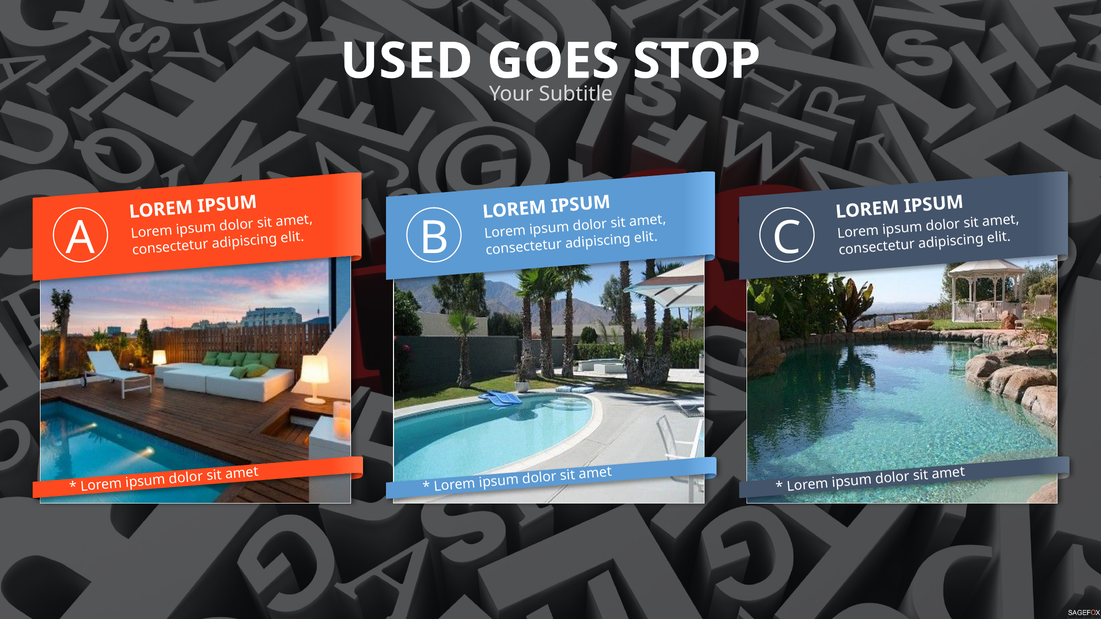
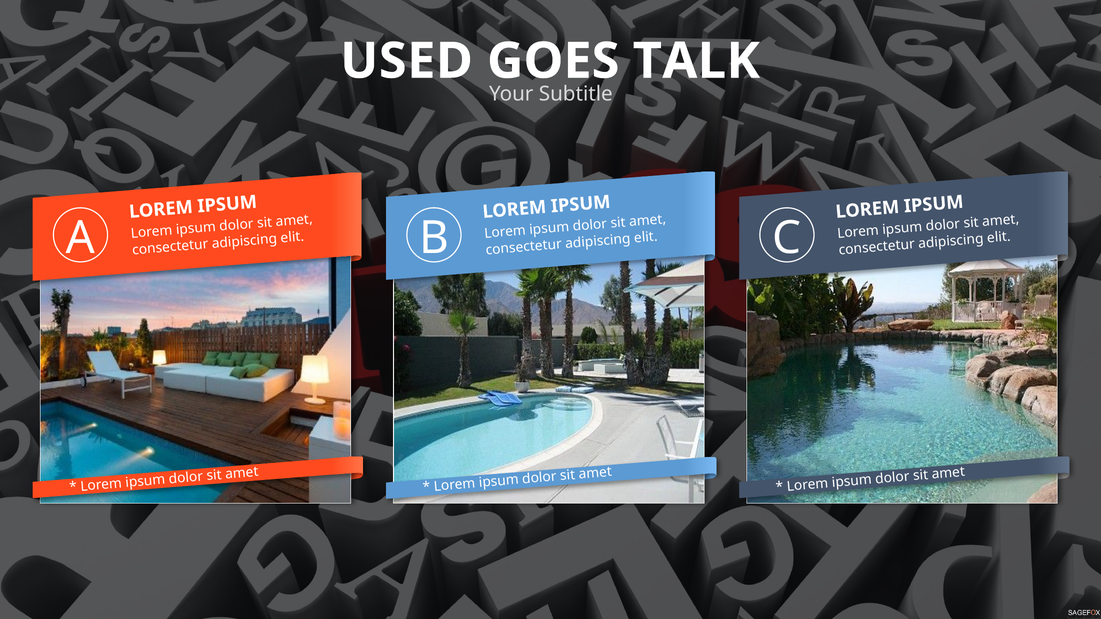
STOP: STOP -> TALK
